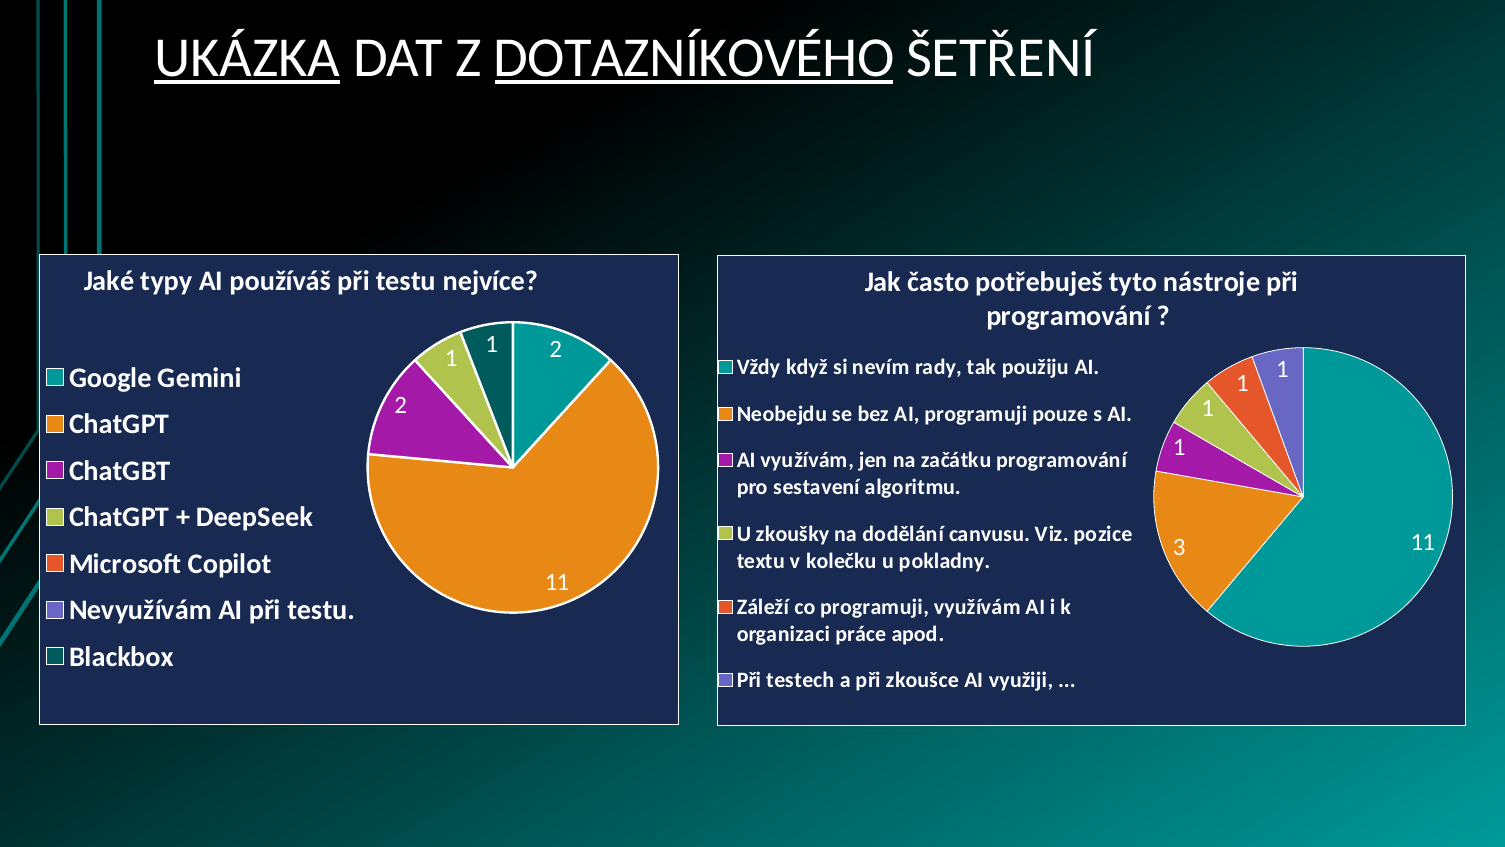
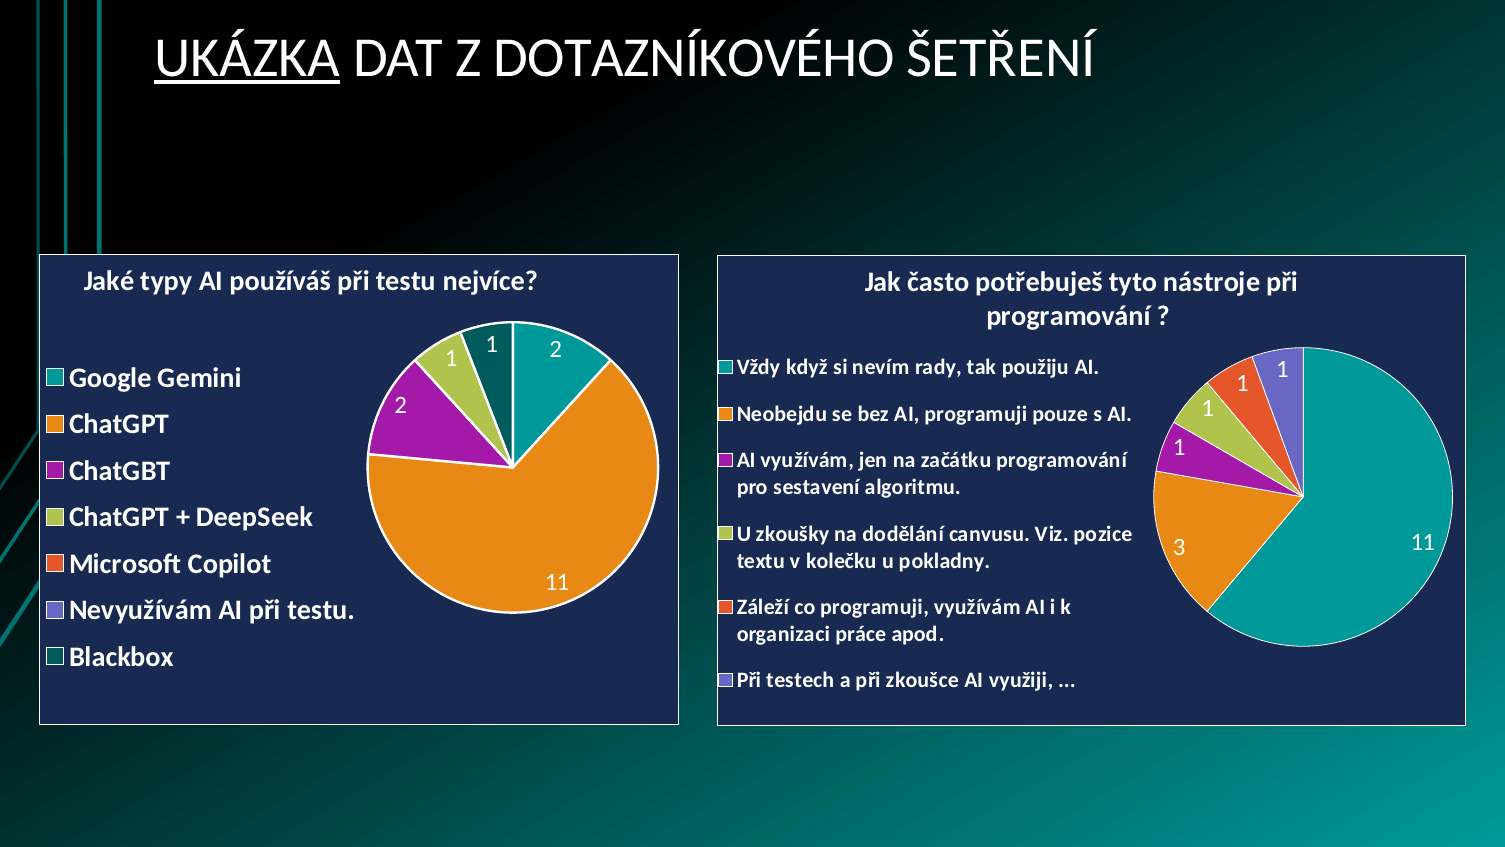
DOTAZNÍKOVÉHO underline: present -> none
